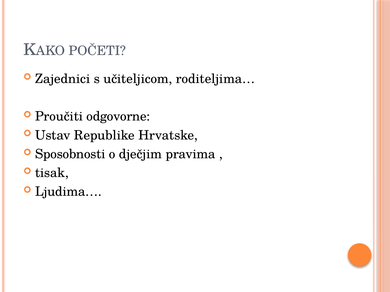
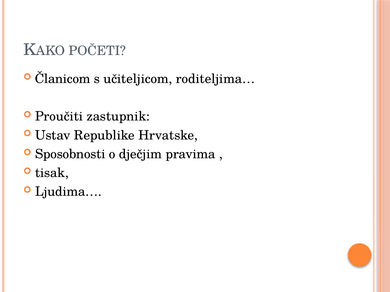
Zajednici: Zajednici -> Članicom
odgovorne: odgovorne -> zastupnik
